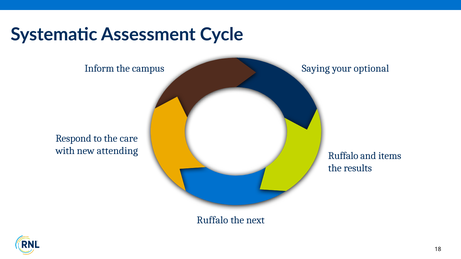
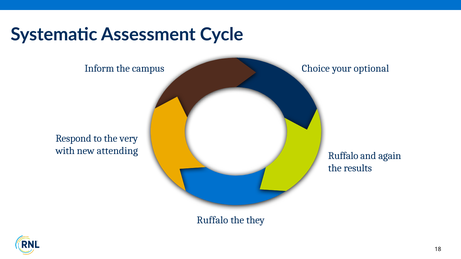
Saying: Saying -> Choice
care: care -> very
items: items -> again
next: next -> they
